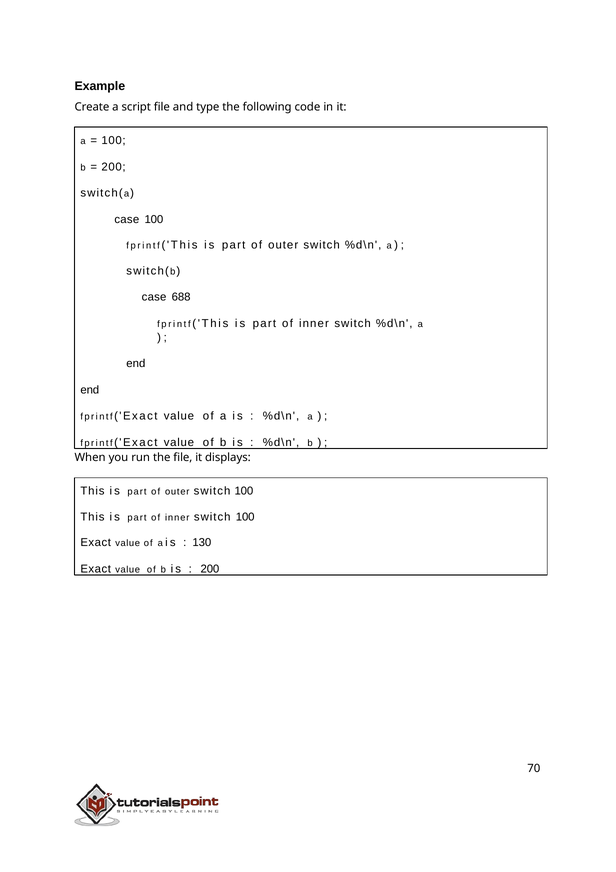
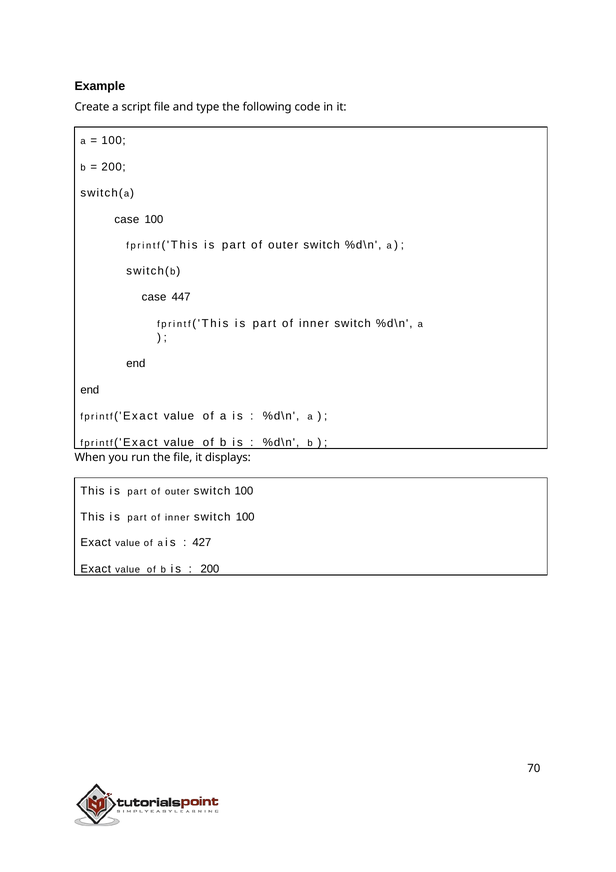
688: 688 -> 447
130: 130 -> 427
